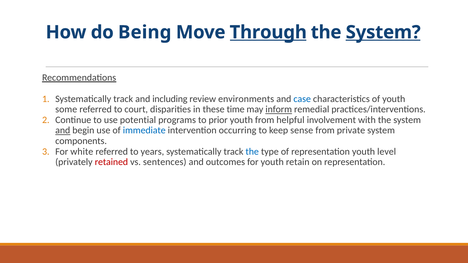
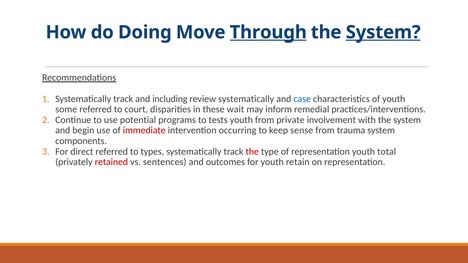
Being: Being -> Doing
review environments: environments -> systematically
time: time -> wait
inform underline: present -> none
prior: prior -> tests
helpful: helpful -> private
and at (63, 131) underline: present -> none
immediate colour: blue -> red
private: private -> trauma
white: white -> direct
years: years -> types
the at (252, 152) colour: blue -> red
level: level -> total
